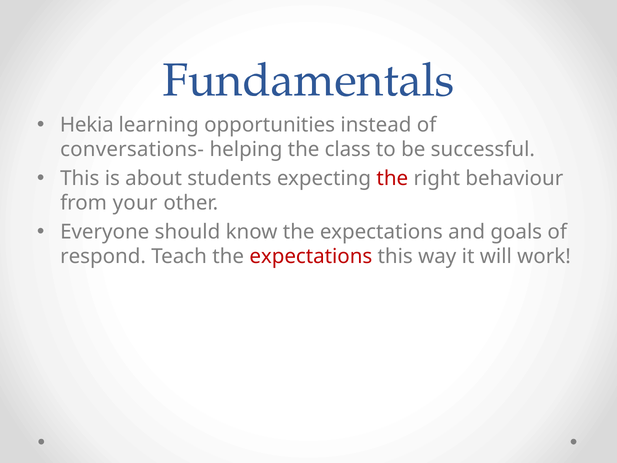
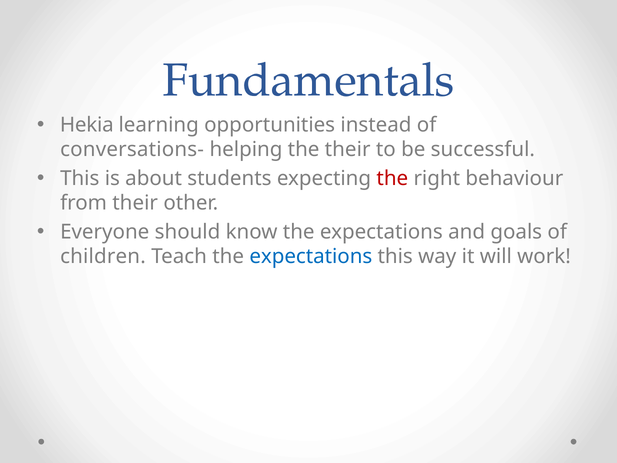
the class: class -> their
from your: your -> their
respond: respond -> children
expectations at (311, 256) colour: red -> blue
